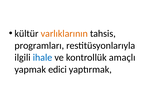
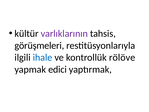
varlıklarının colour: orange -> purple
programları: programları -> görüşmeleri
amaçlı: amaçlı -> rölöve
